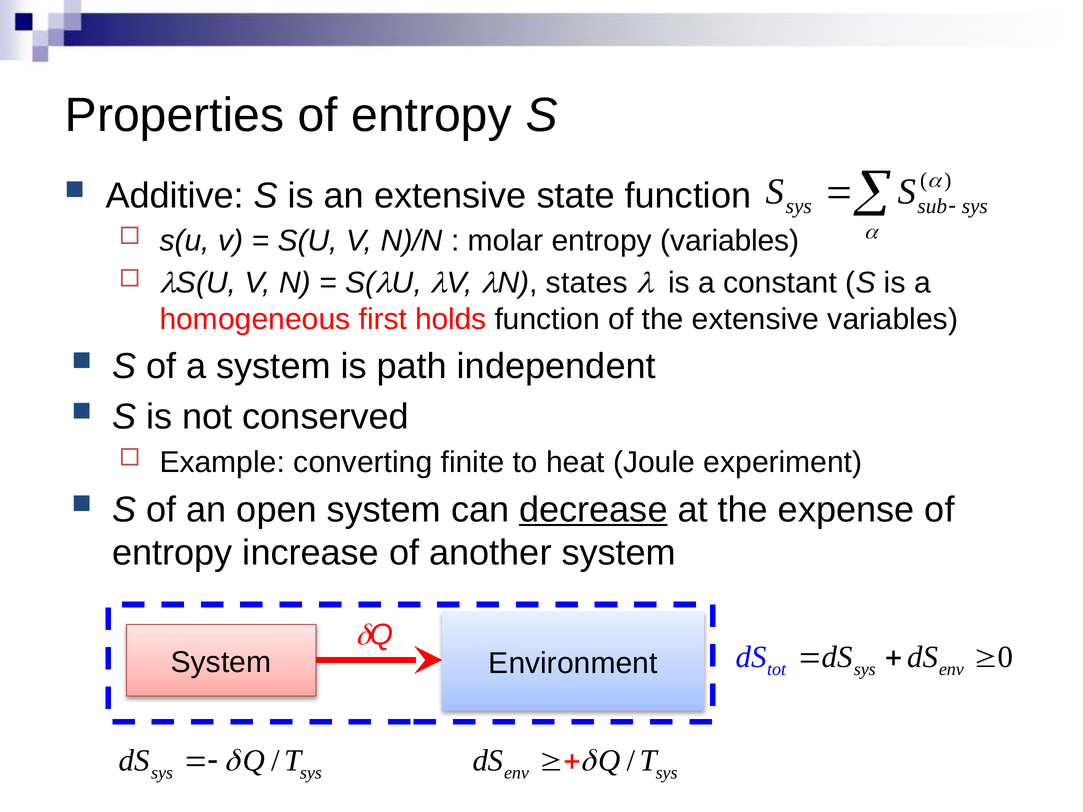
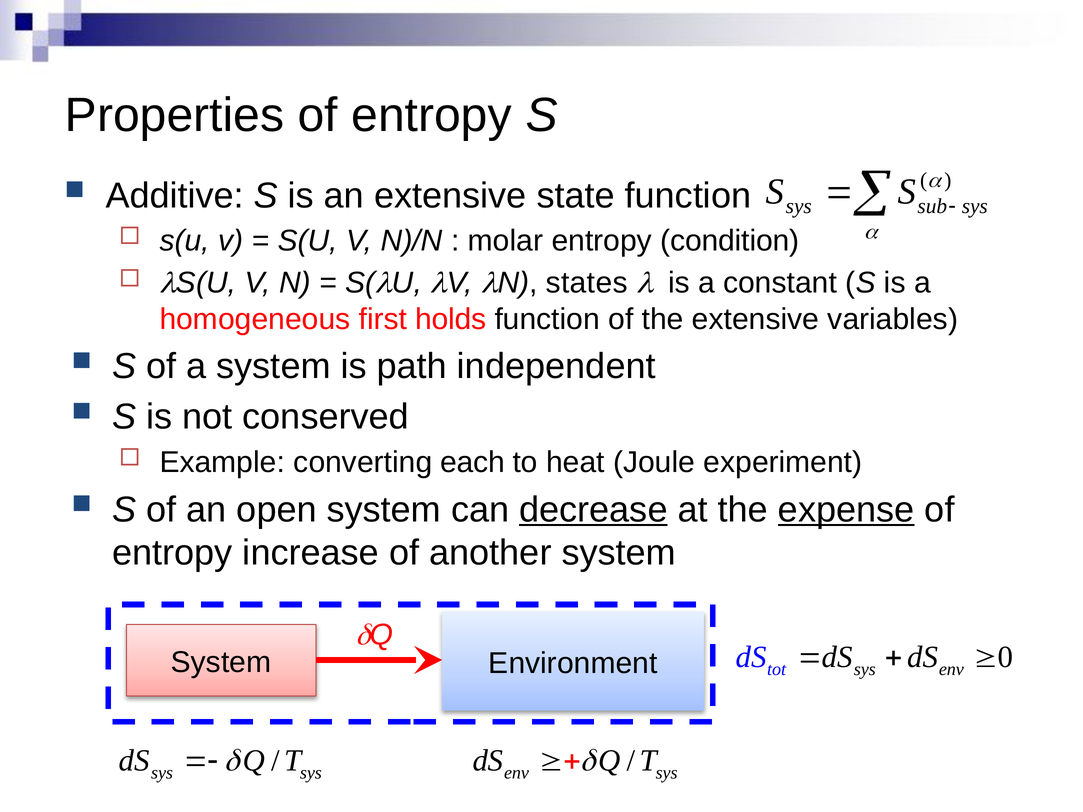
entropy variables: variables -> condition
finite: finite -> each
expense underline: none -> present
